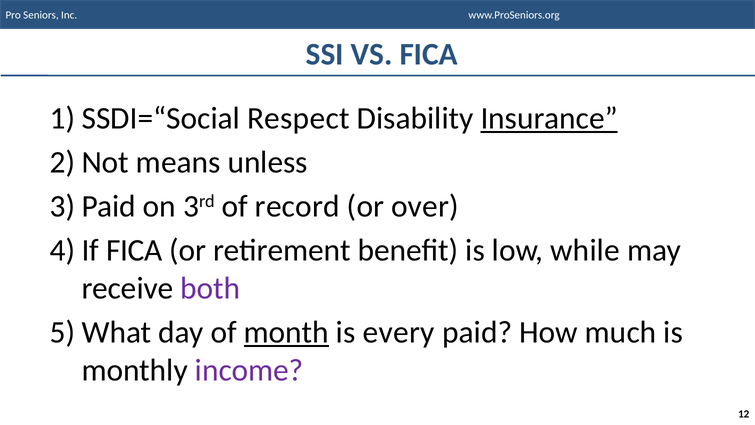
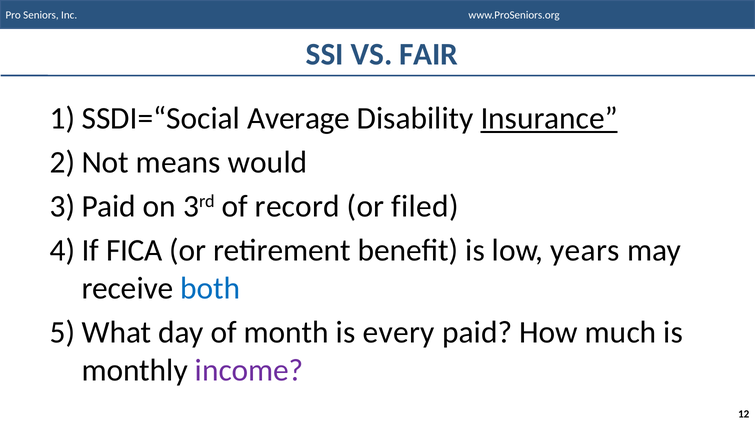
VS FICA: FICA -> FAIR
Respect: Respect -> Average
unless: unless -> would
over: over -> filed
while: while -> years
both colour: purple -> blue
month underline: present -> none
